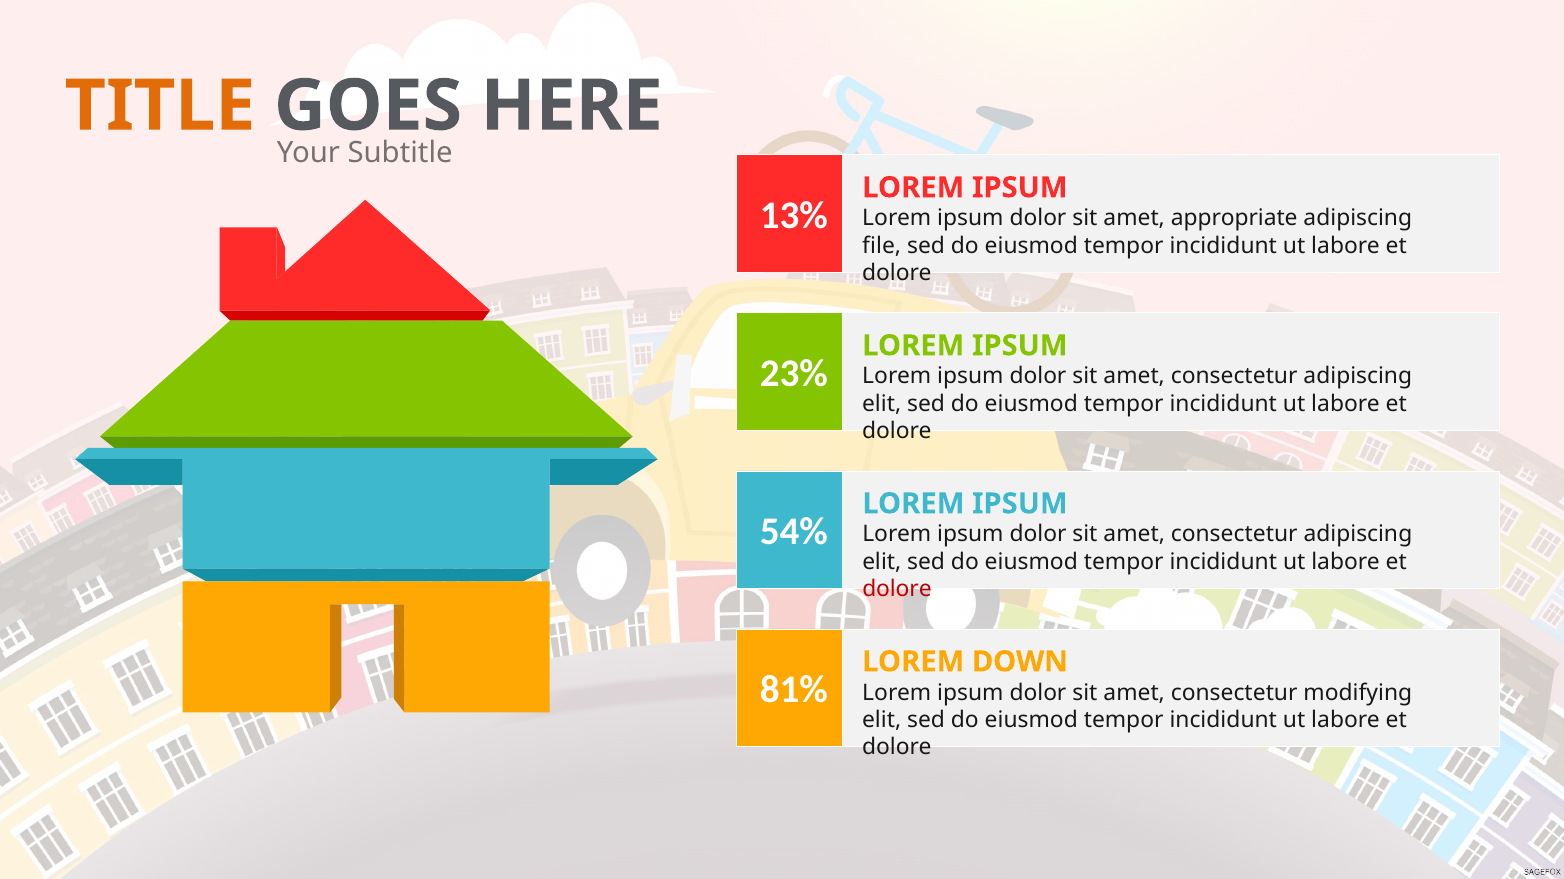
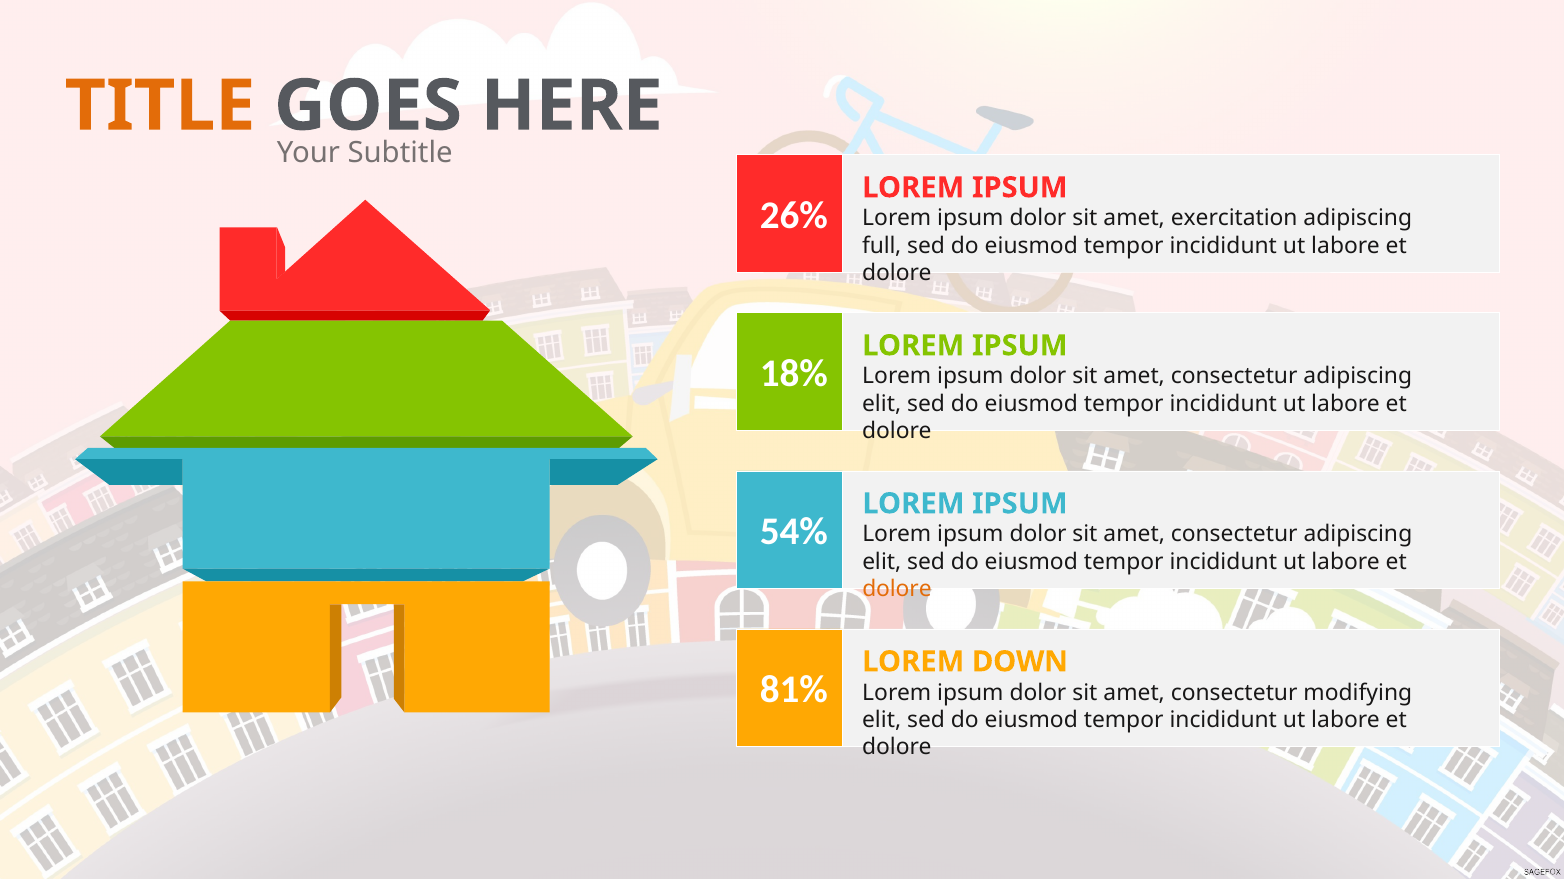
13%: 13% -> 26%
appropriate: appropriate -> exercitation
file: file -> full
23%: 23% -> 18%
dolore at (897, 590) colour: red -> orange
